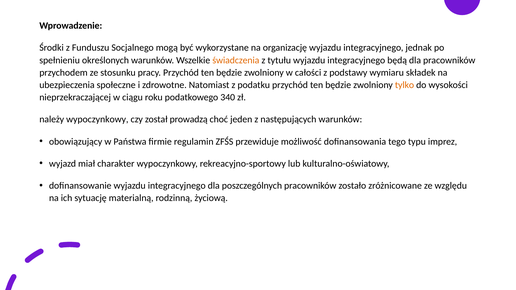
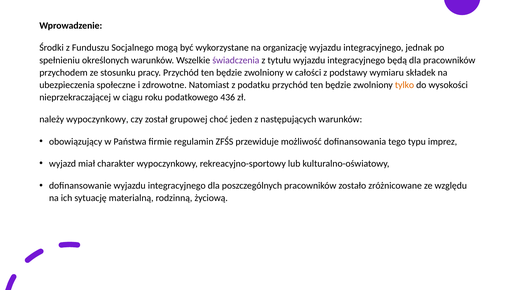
świadczenia colour: orange -> purple
340: 340 -> 436
prowadzą: prowadzą -> grupowej
